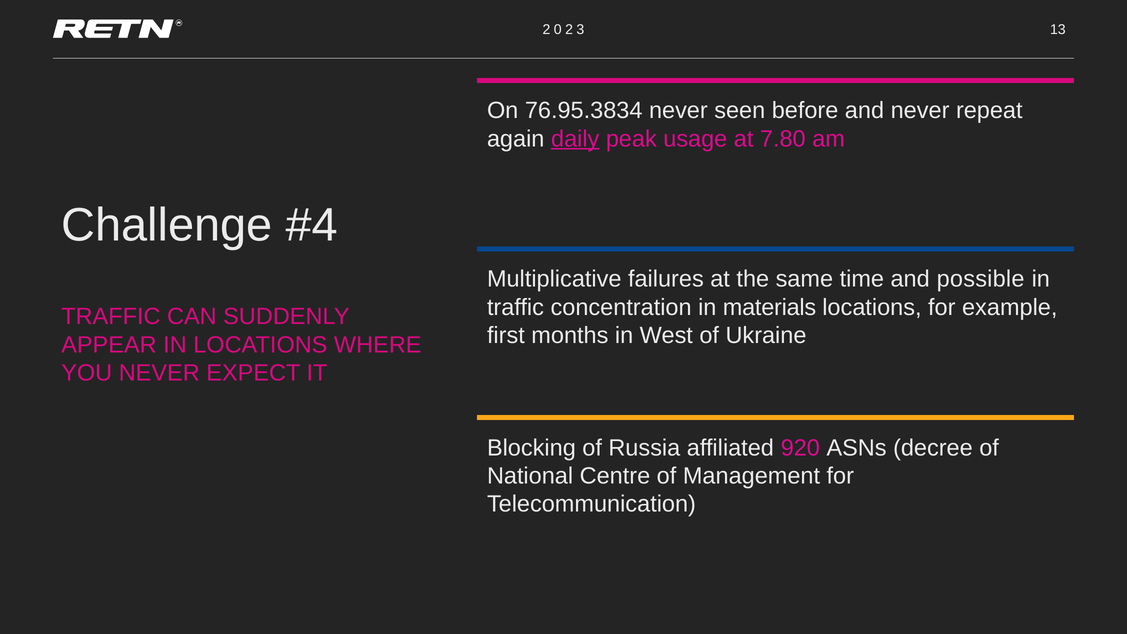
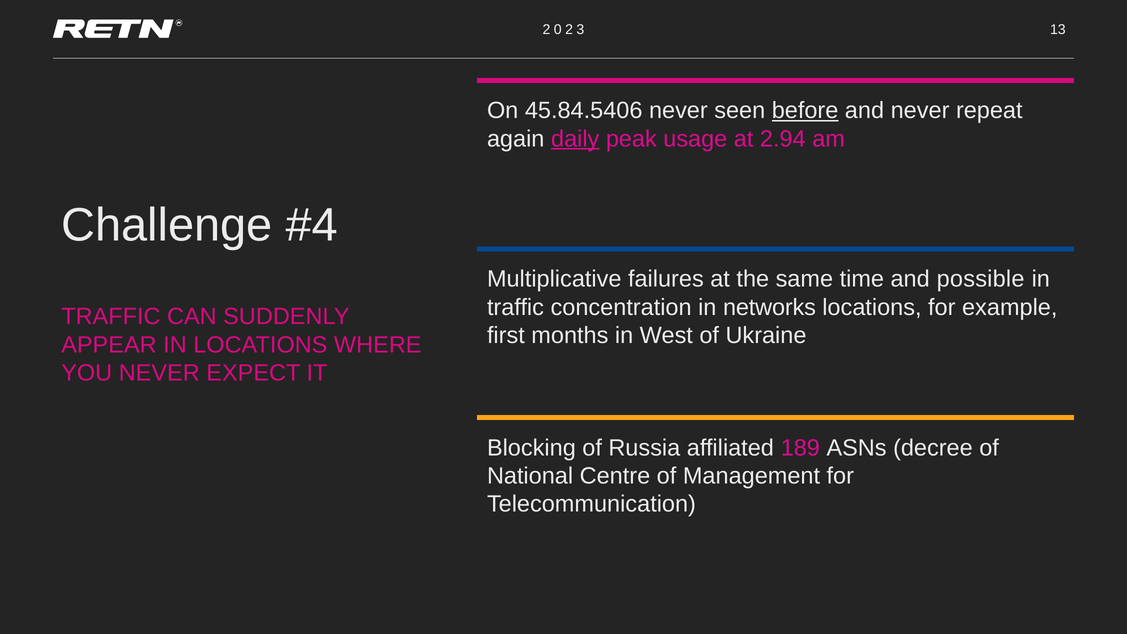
76.95.3834: 76.95.3834 -> 45.84.5406
before underline: none -> present
7.80: 7.80 -> 2.94
materials: materials -> networks
920: 920 -> 189
